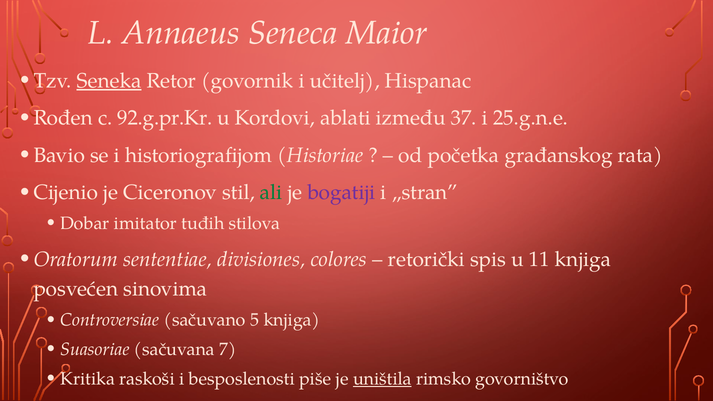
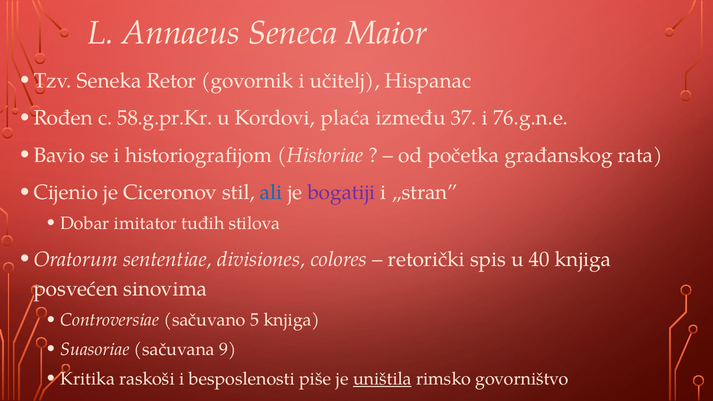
Seneka underline: present -> none
92.g.pr.Kr: 92.g.pr.Kr -> 58.g.pr.Kr
ablati: ablati -> plaća
25.g.n.e: 25.g.n.e -> 76.g.n.e
ali colour: green -> blue
11: 11 -> 40
7: 7 -> 9
